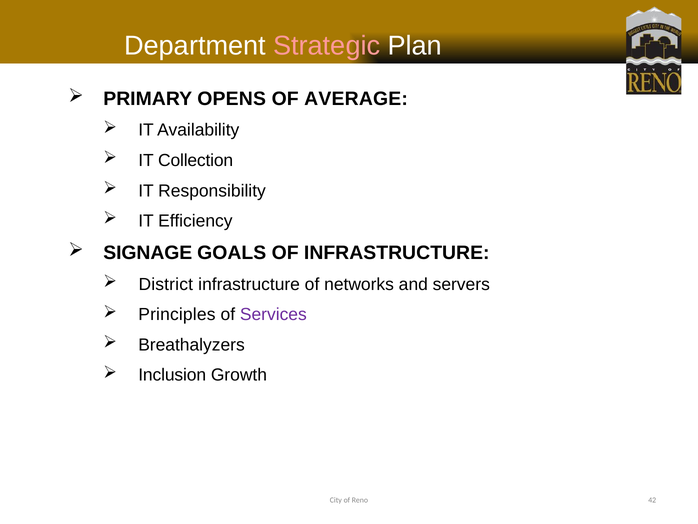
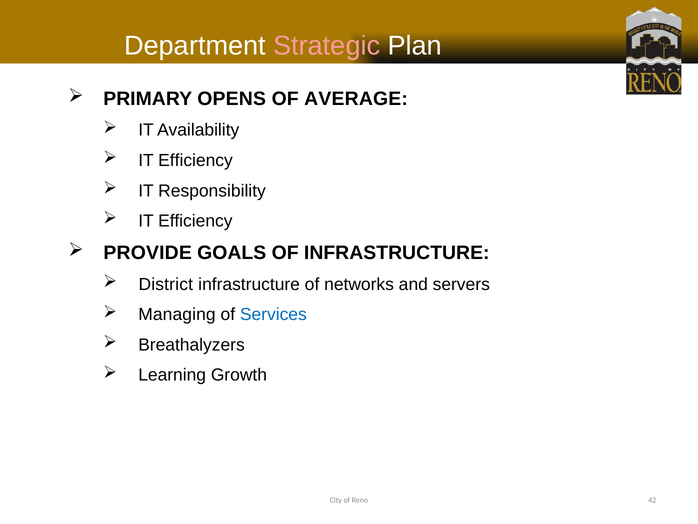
Collection at (196, 160): Collection -> Efficiency
SIGNAGE: SIGNAGE -> PROVIDE
Principles: Principles -> Managing
Services colour: purple -> blue
Inclusion: Inclusion -> Learning
